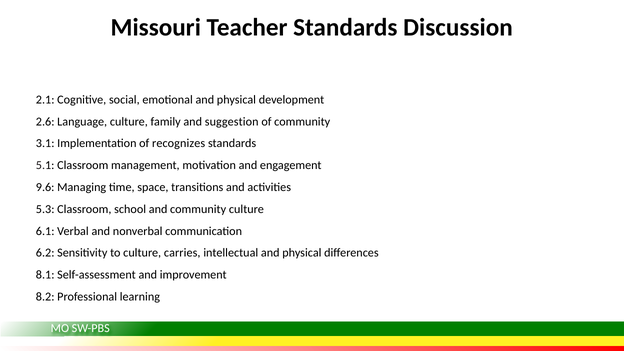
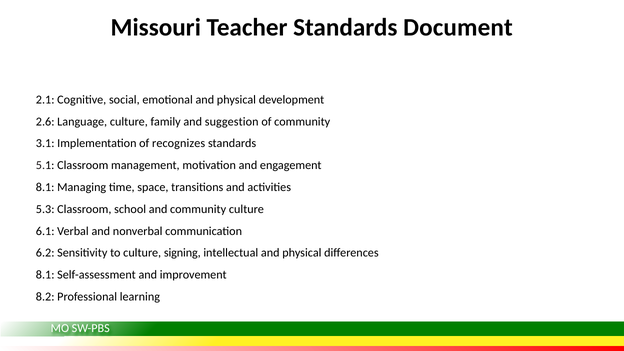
Discussion: Discussion -> Document
9.6 at (45, 187): 9.6 -> 8.1
carries: carries -> signing
